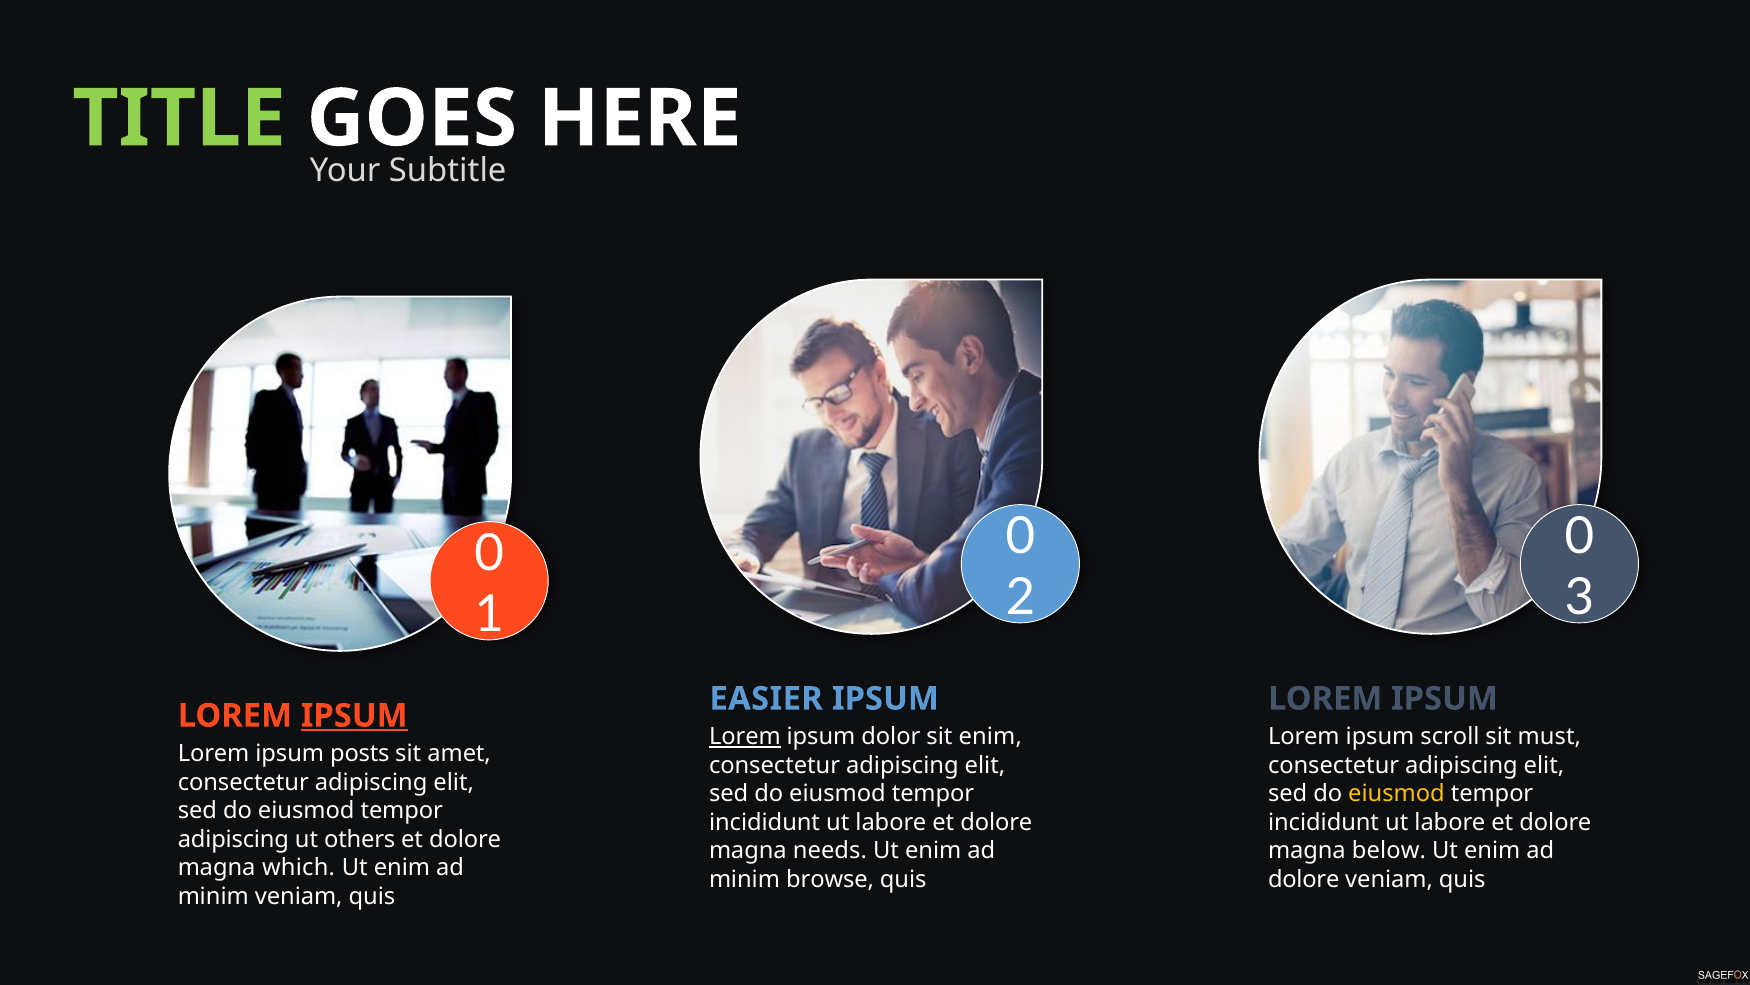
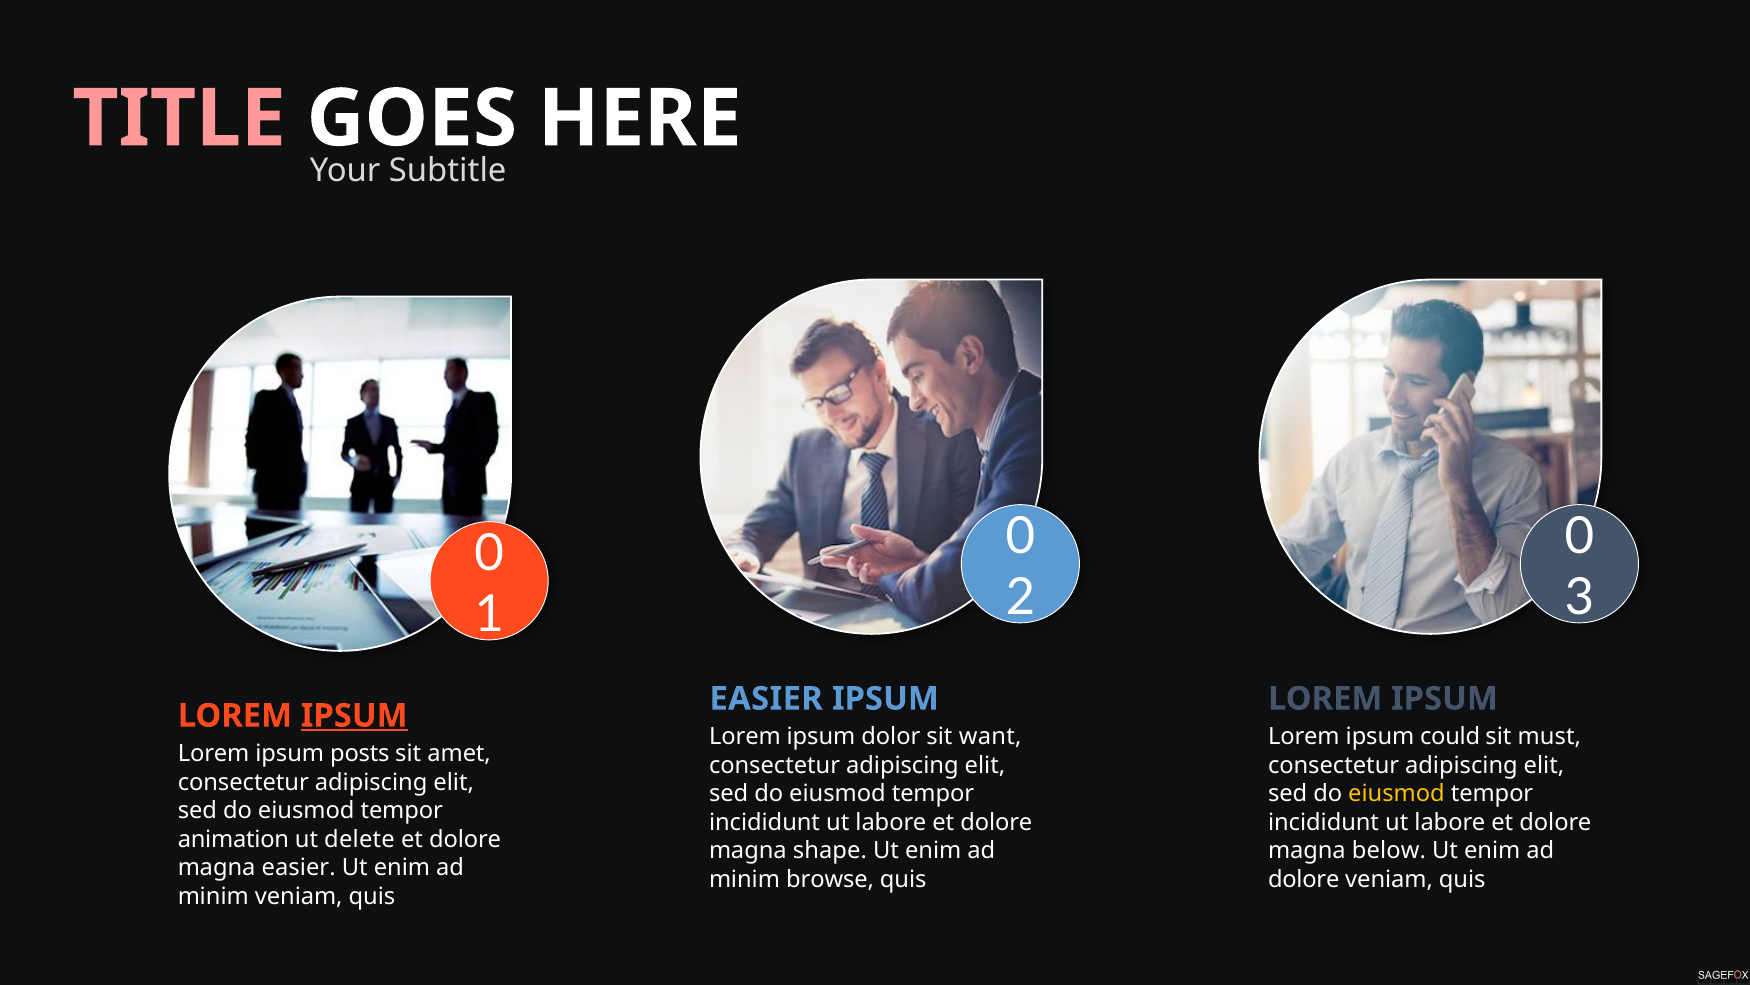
TITLE colour: light green -> pink
Lorem at (745, 736) underline: present -> none
sit enim: enim -> want
scroll: scroll -> could
adipiscing at (233, 839): adipiscing -> animation
others: others -> delete
needs: needs -> shape
magna which: which -> easier
